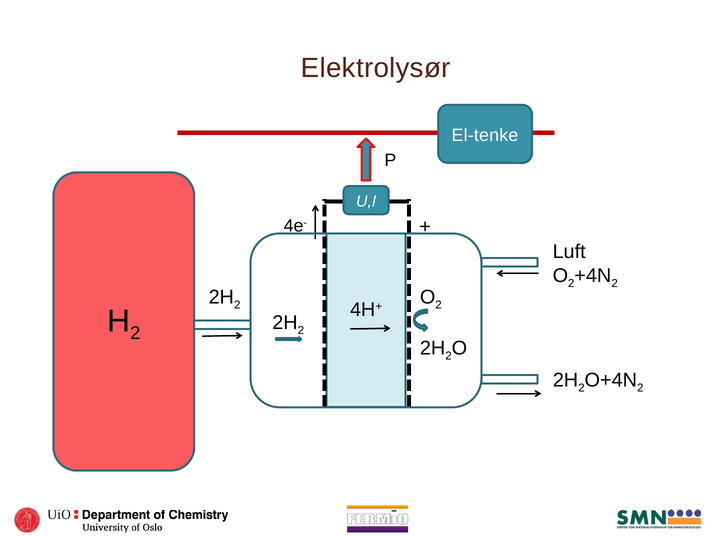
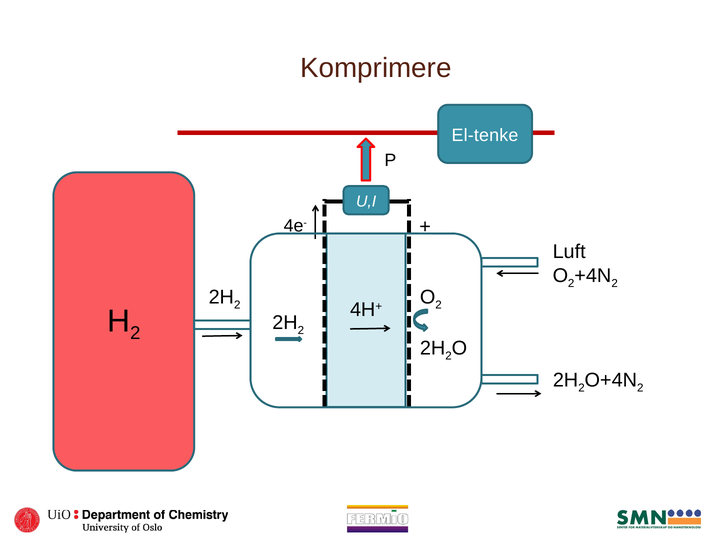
Elektrolysør: Elektrolysør -> Komprimere
